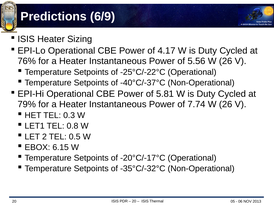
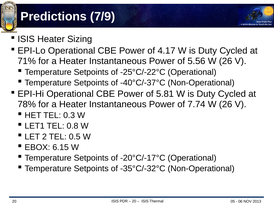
6/9: 6/9 -> 7/9
76%: 76% -> 71%
79%: 79% -> 78%
